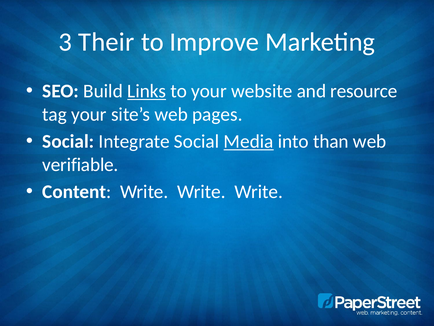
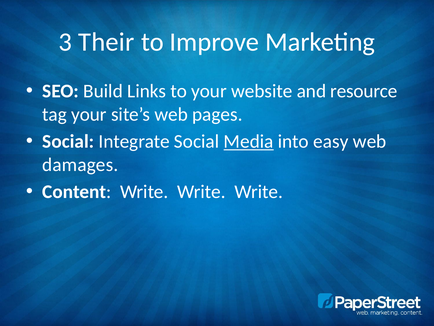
Links underline: present -> none
than: than -> easy
verifiable: verifiable -> damages
